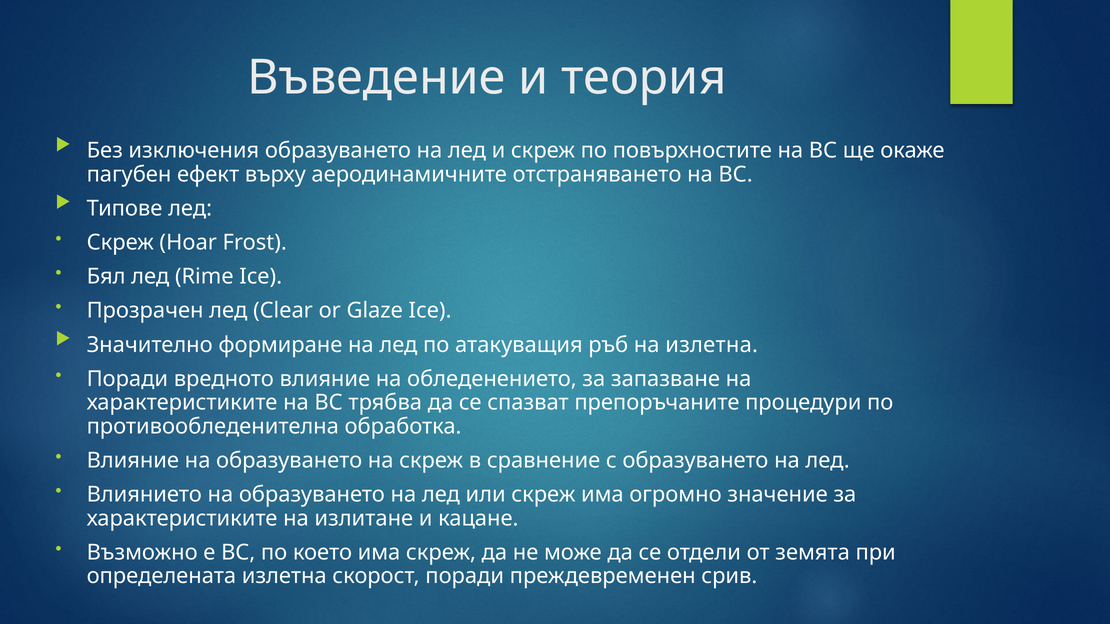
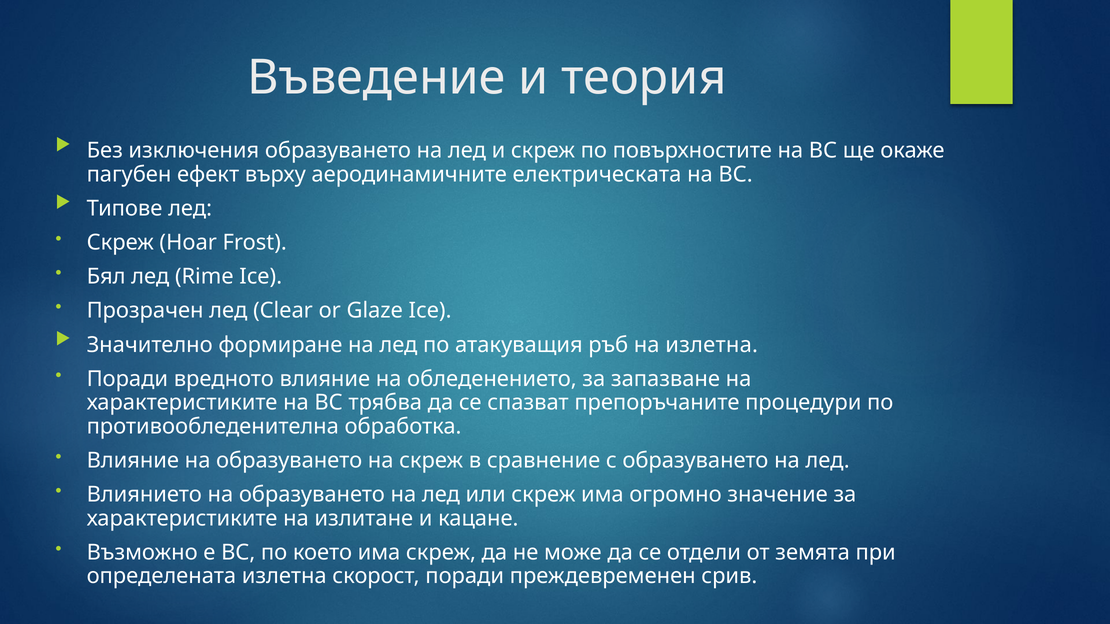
отстраняването: отстраняването -> електрическата
